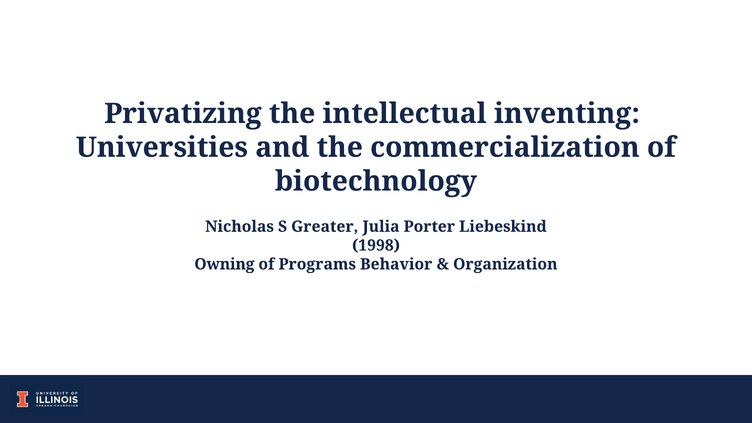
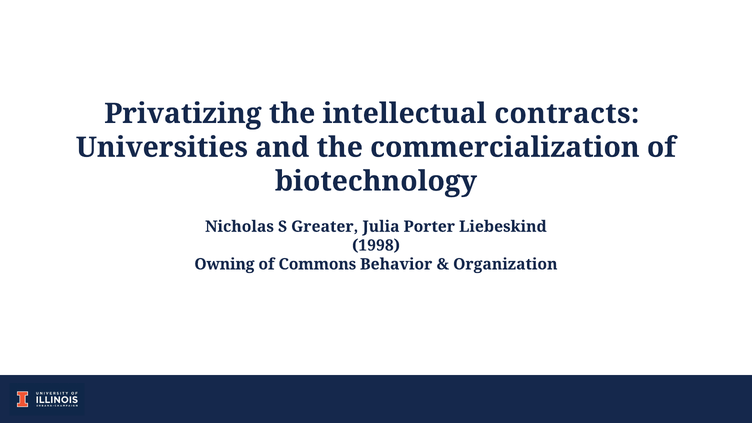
inventing: inventing -> contracts
Programs: Programs -> Commons
